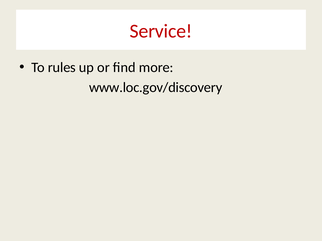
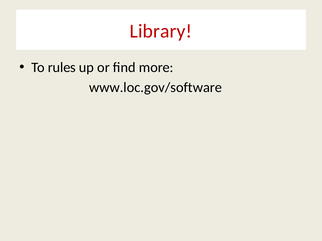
Service: Service -> Library
www.loc.gov/discovery: www.loc.gov/discovery -> www.loc.gov/software
